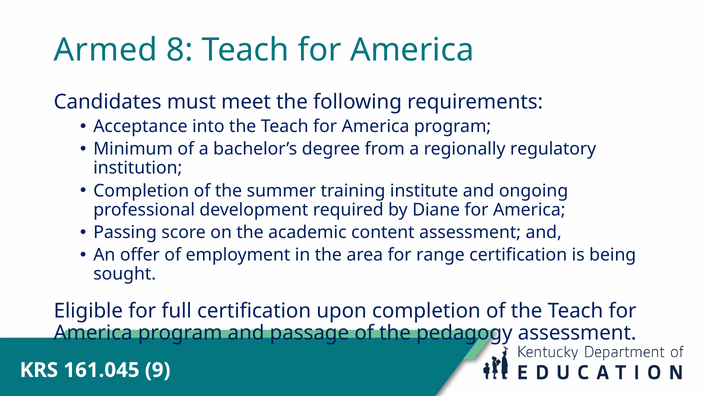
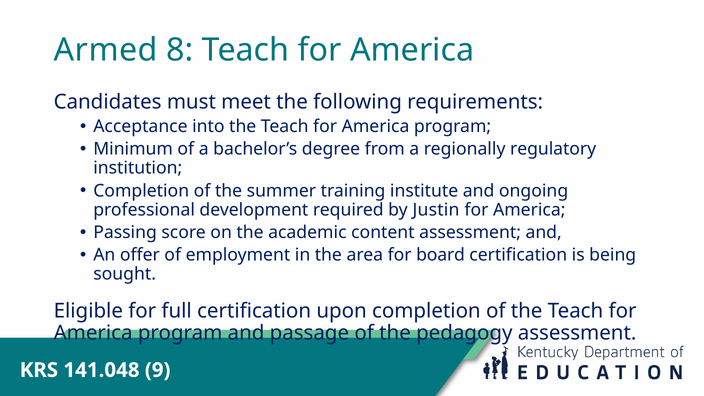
Diane: Diane -> Justin
range: range -> board
161.045: 161.045 -> 141.048
